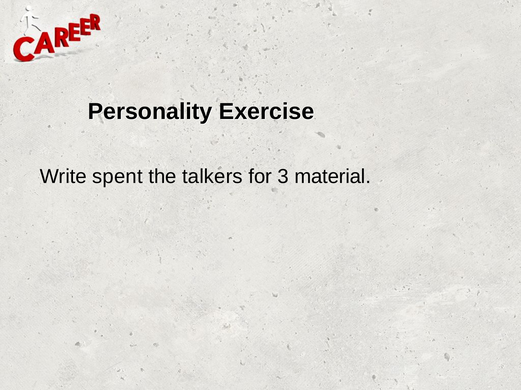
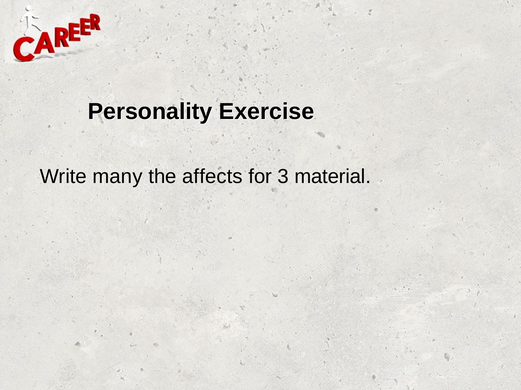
spent: spent -> many
talkers: talkers -> affects
